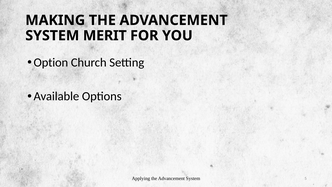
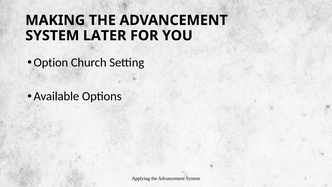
MERIT: MERIT -> LATER
